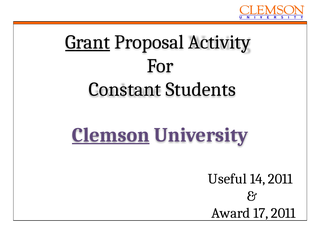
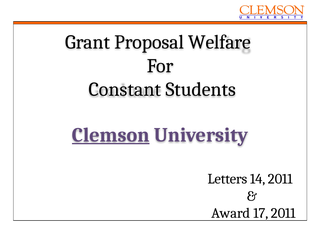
Grant underline: present -> none
Activity: Activity -> Welfare
Useful: Useful -> Letters
